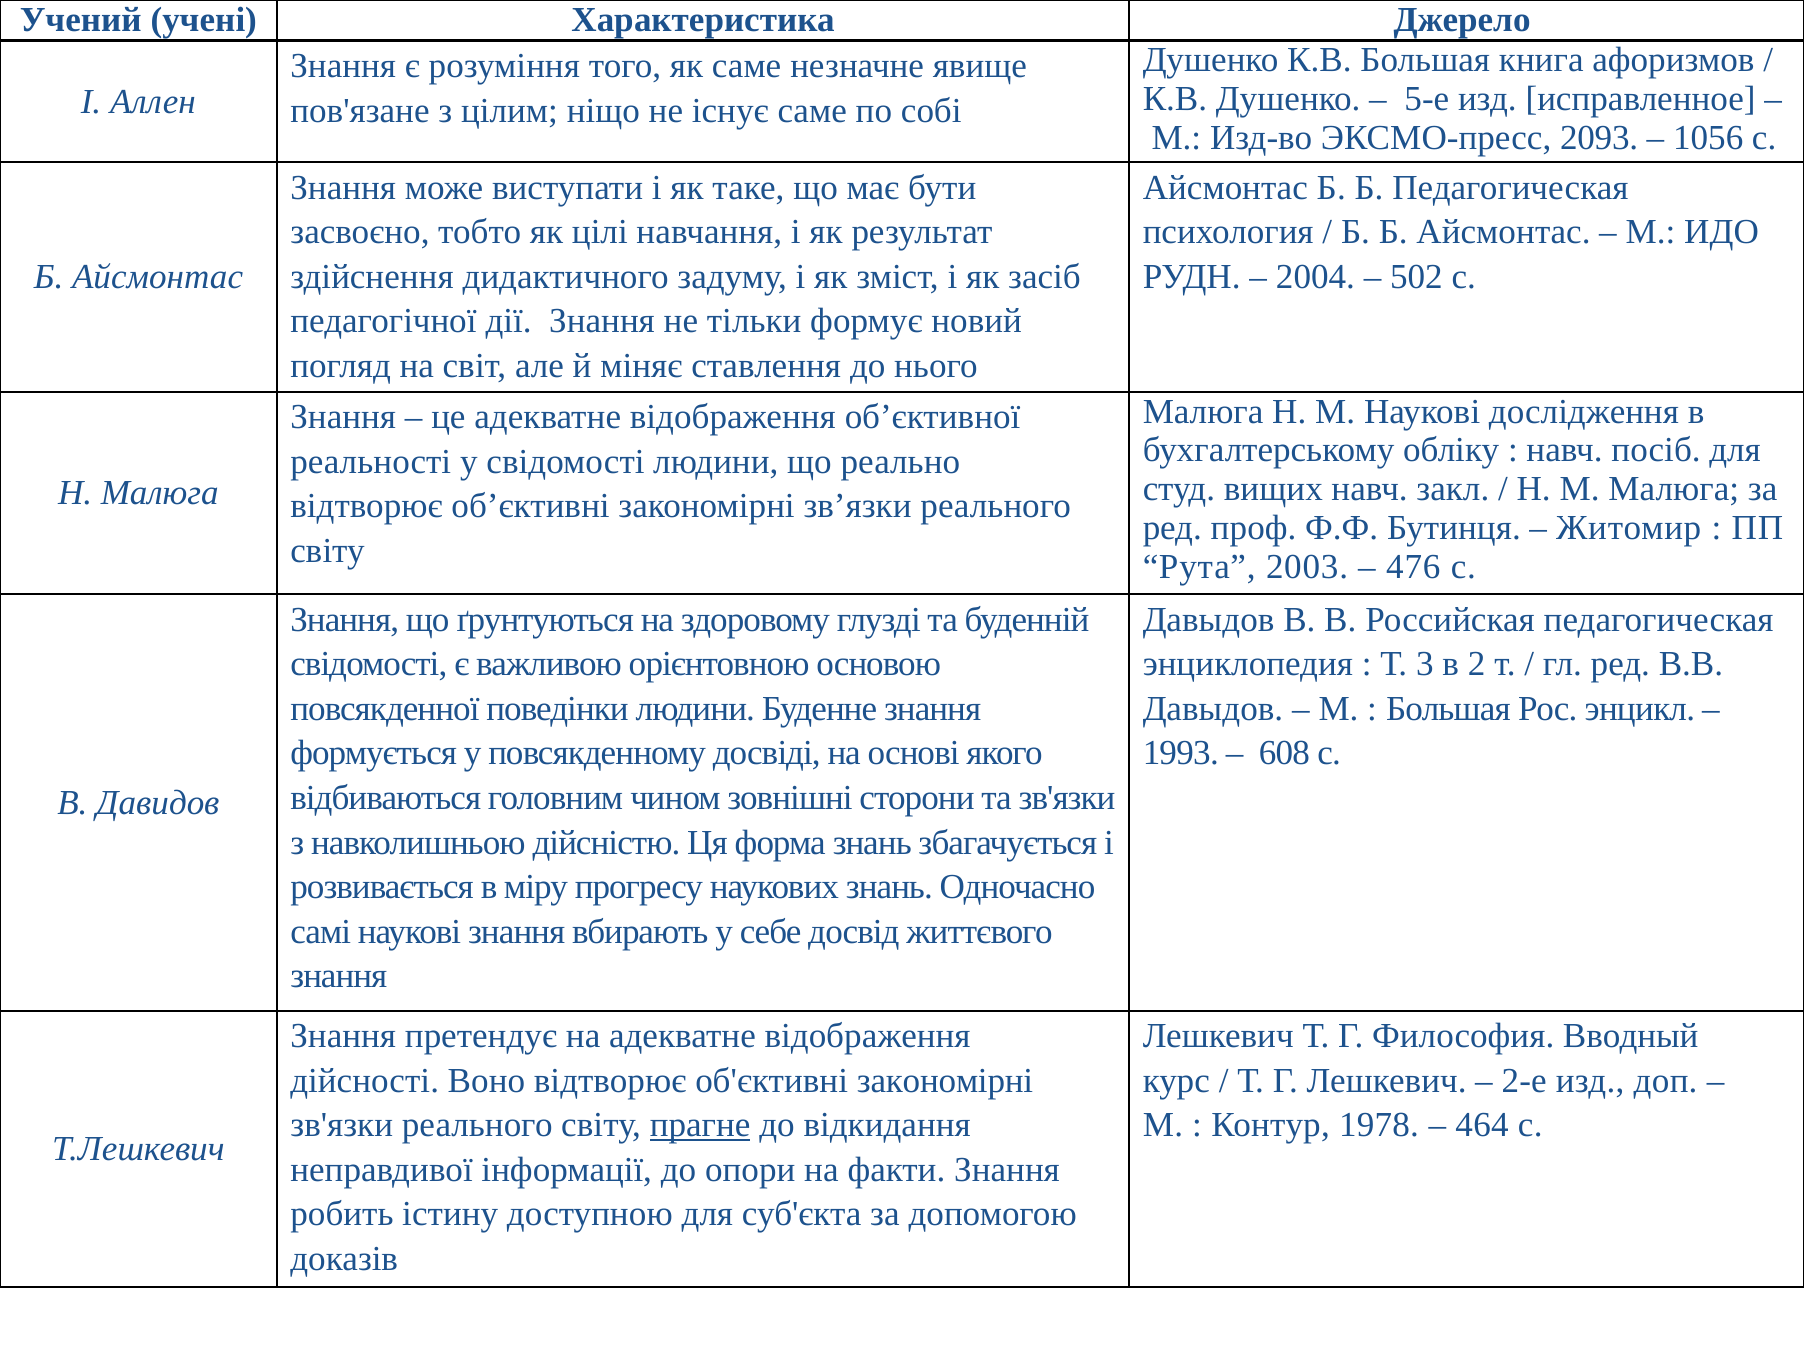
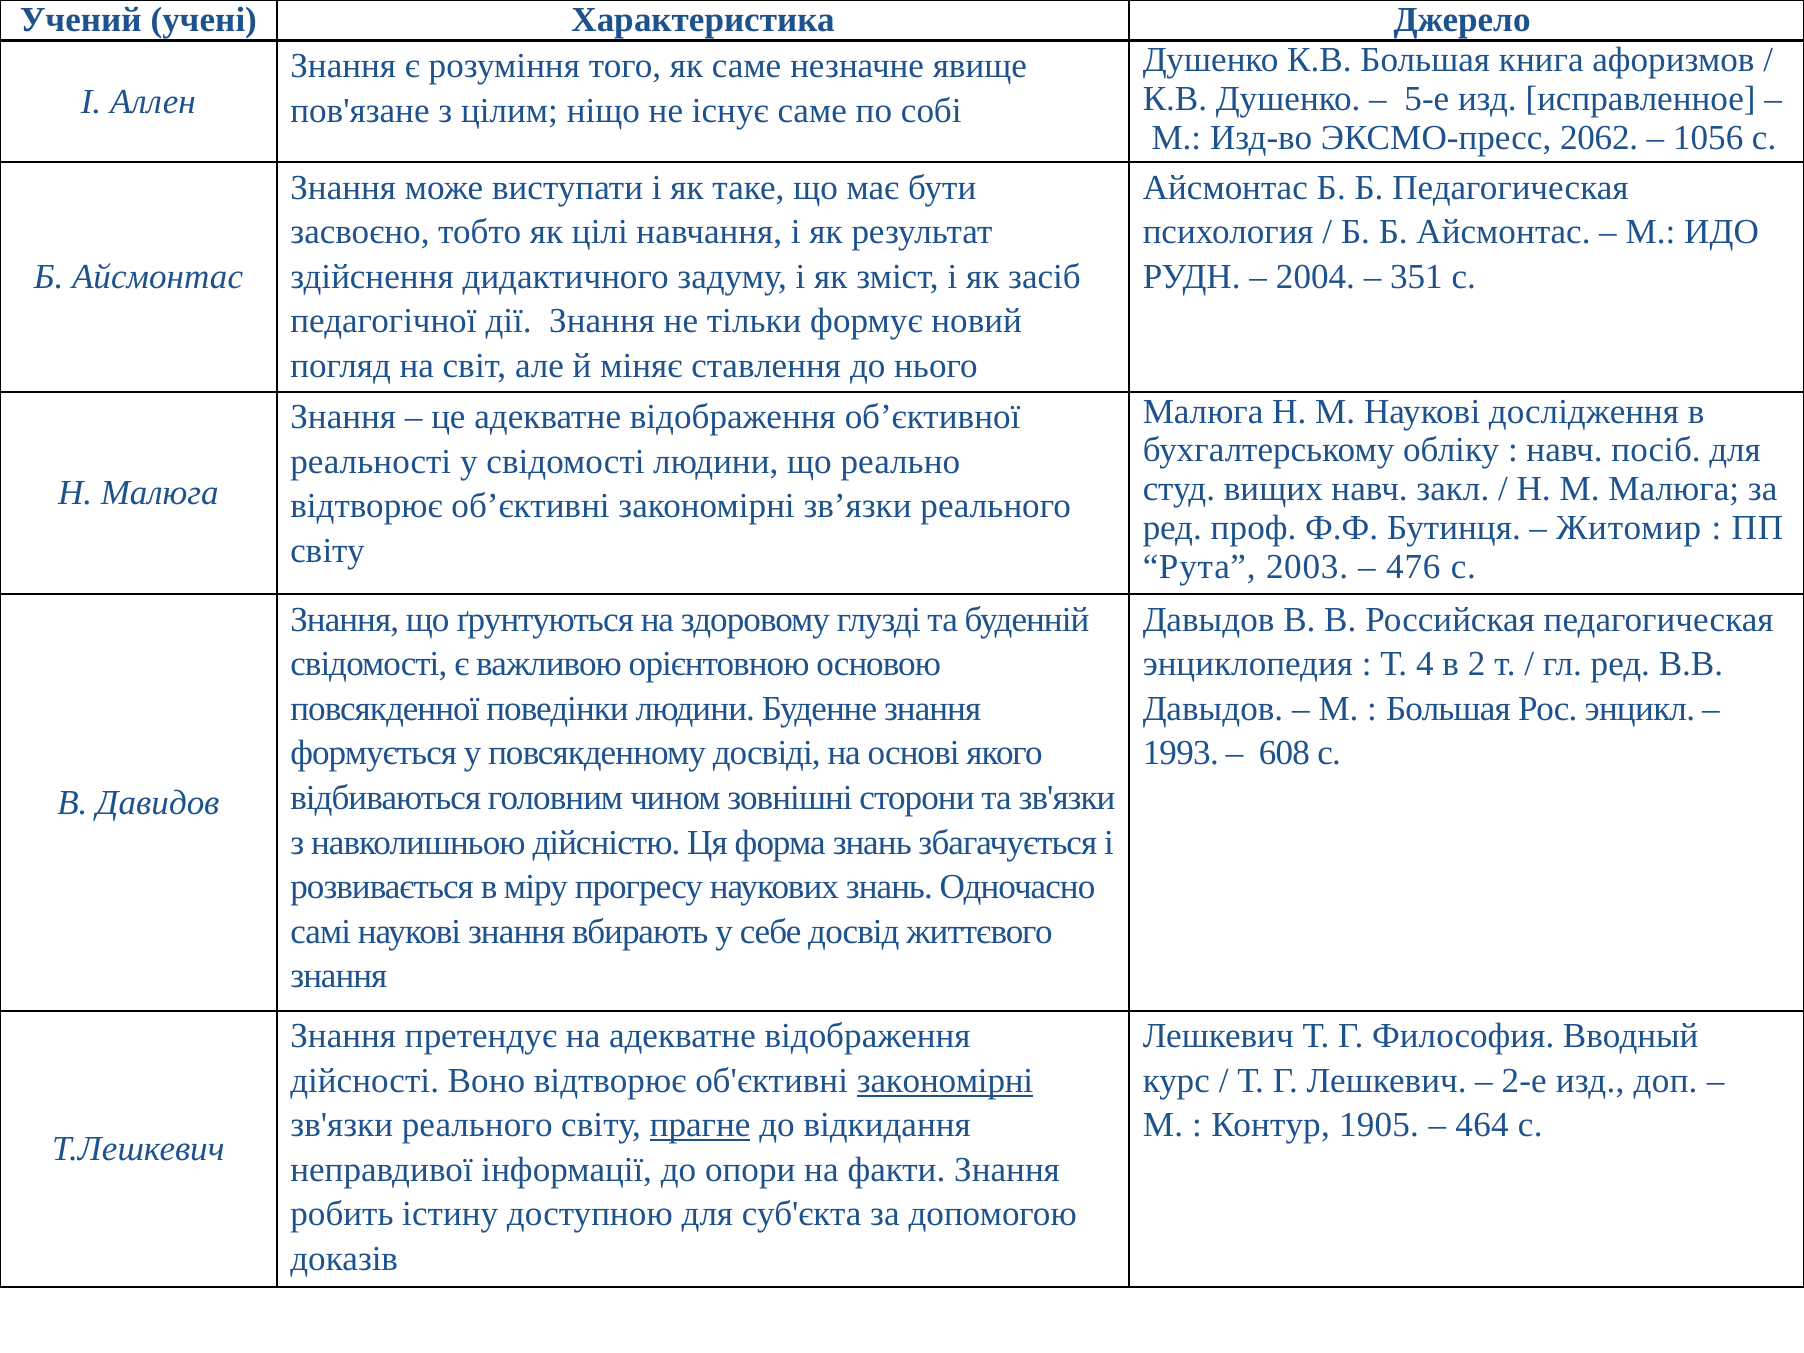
2093: 2093 -> 2062
502: 502 -> 351
3: 3 -> 4
закономірні at (945, 1081) underline: none -> present
1978: 1978 -> 1905
